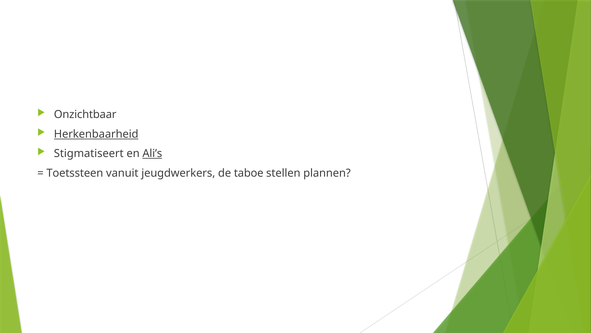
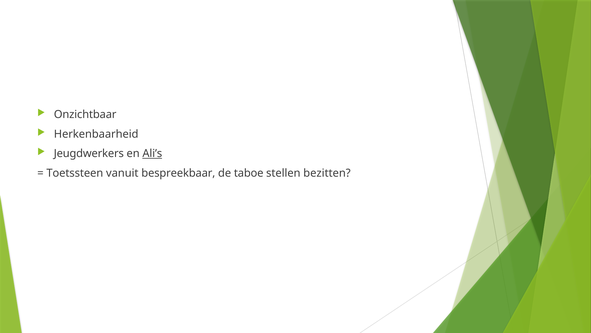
Herkenbaarheid underline: present -> none
Stigmatiseert: Stigmatiseert -> Jeugdwerkers
jeugdwerkers: jeugdwerkers -> bespreekbaar
plannen: plannen -> bezitten
